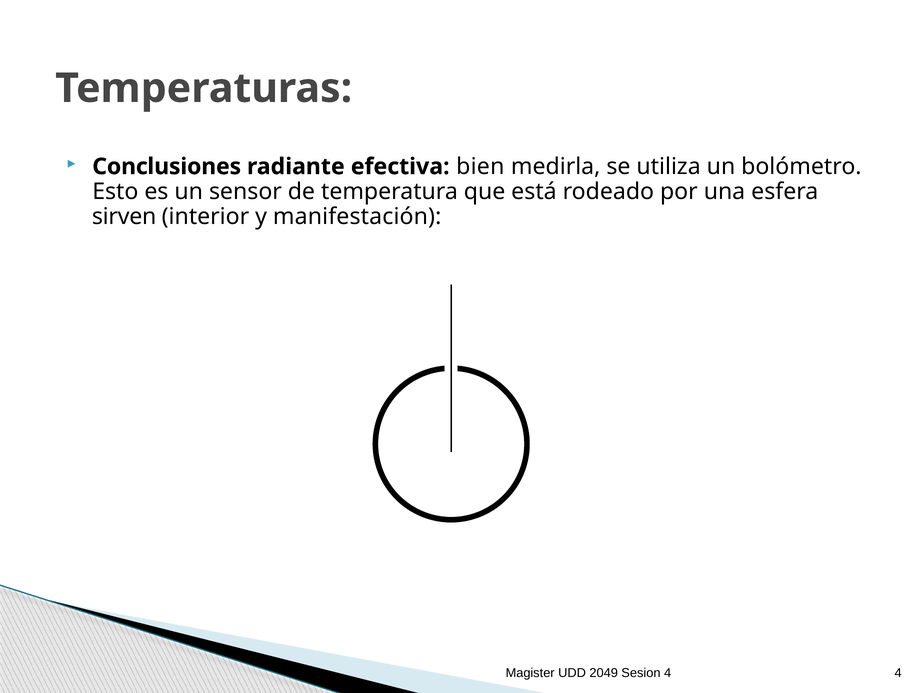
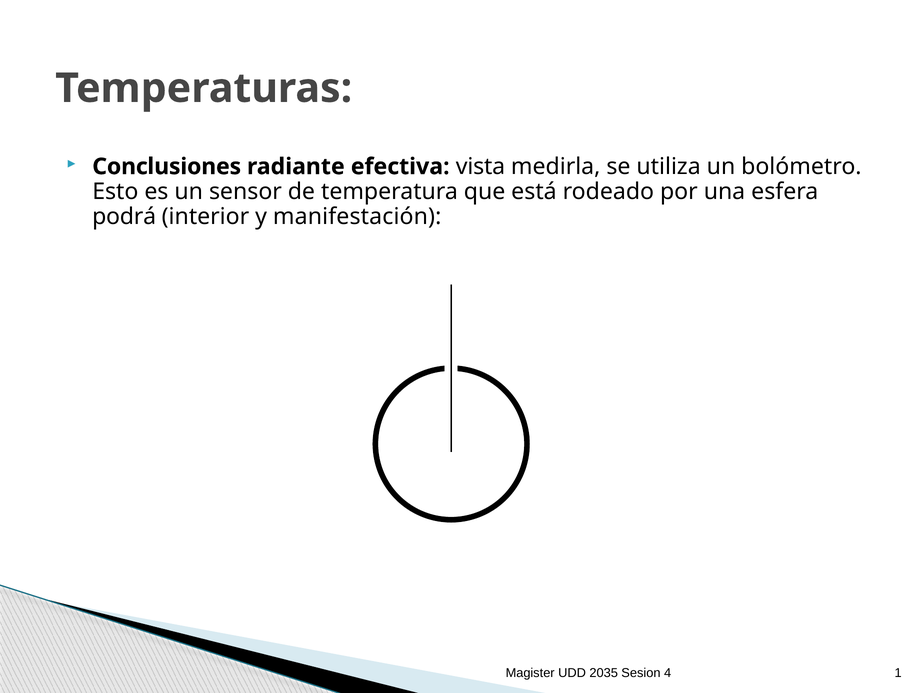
bien: bien -> vista
sirven: sirven -> podrá
2049: 2049 -> 2035
4 4: 4 -> 1
